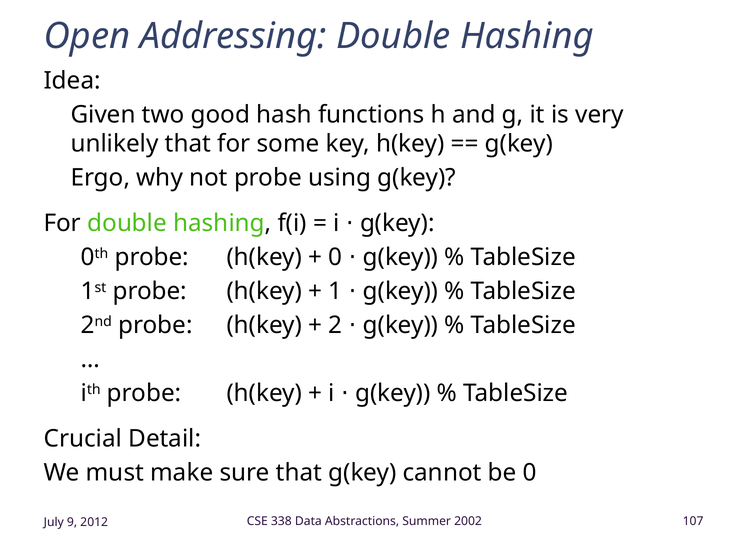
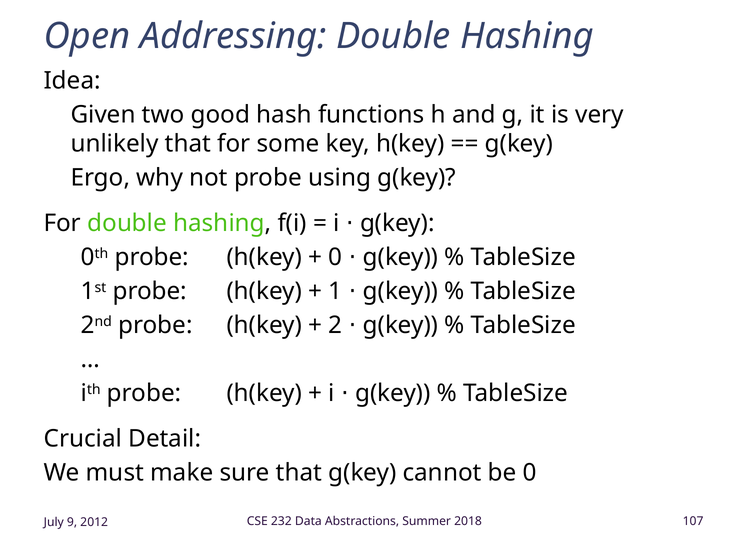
338: 338 -> 232
2002: 2002 -> 2018
